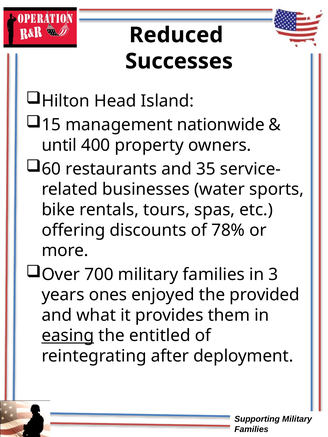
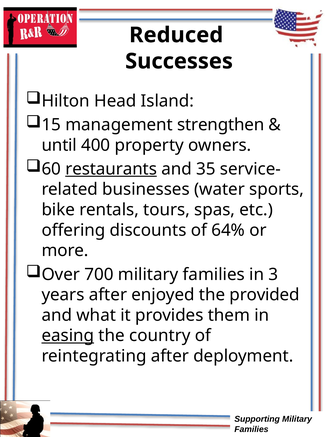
nationwide: nationwide -> strengthen
restaurants underline: none -> present
78%: 78% -> 64%
years ones: ones -> after
entitled: entitled -> country
